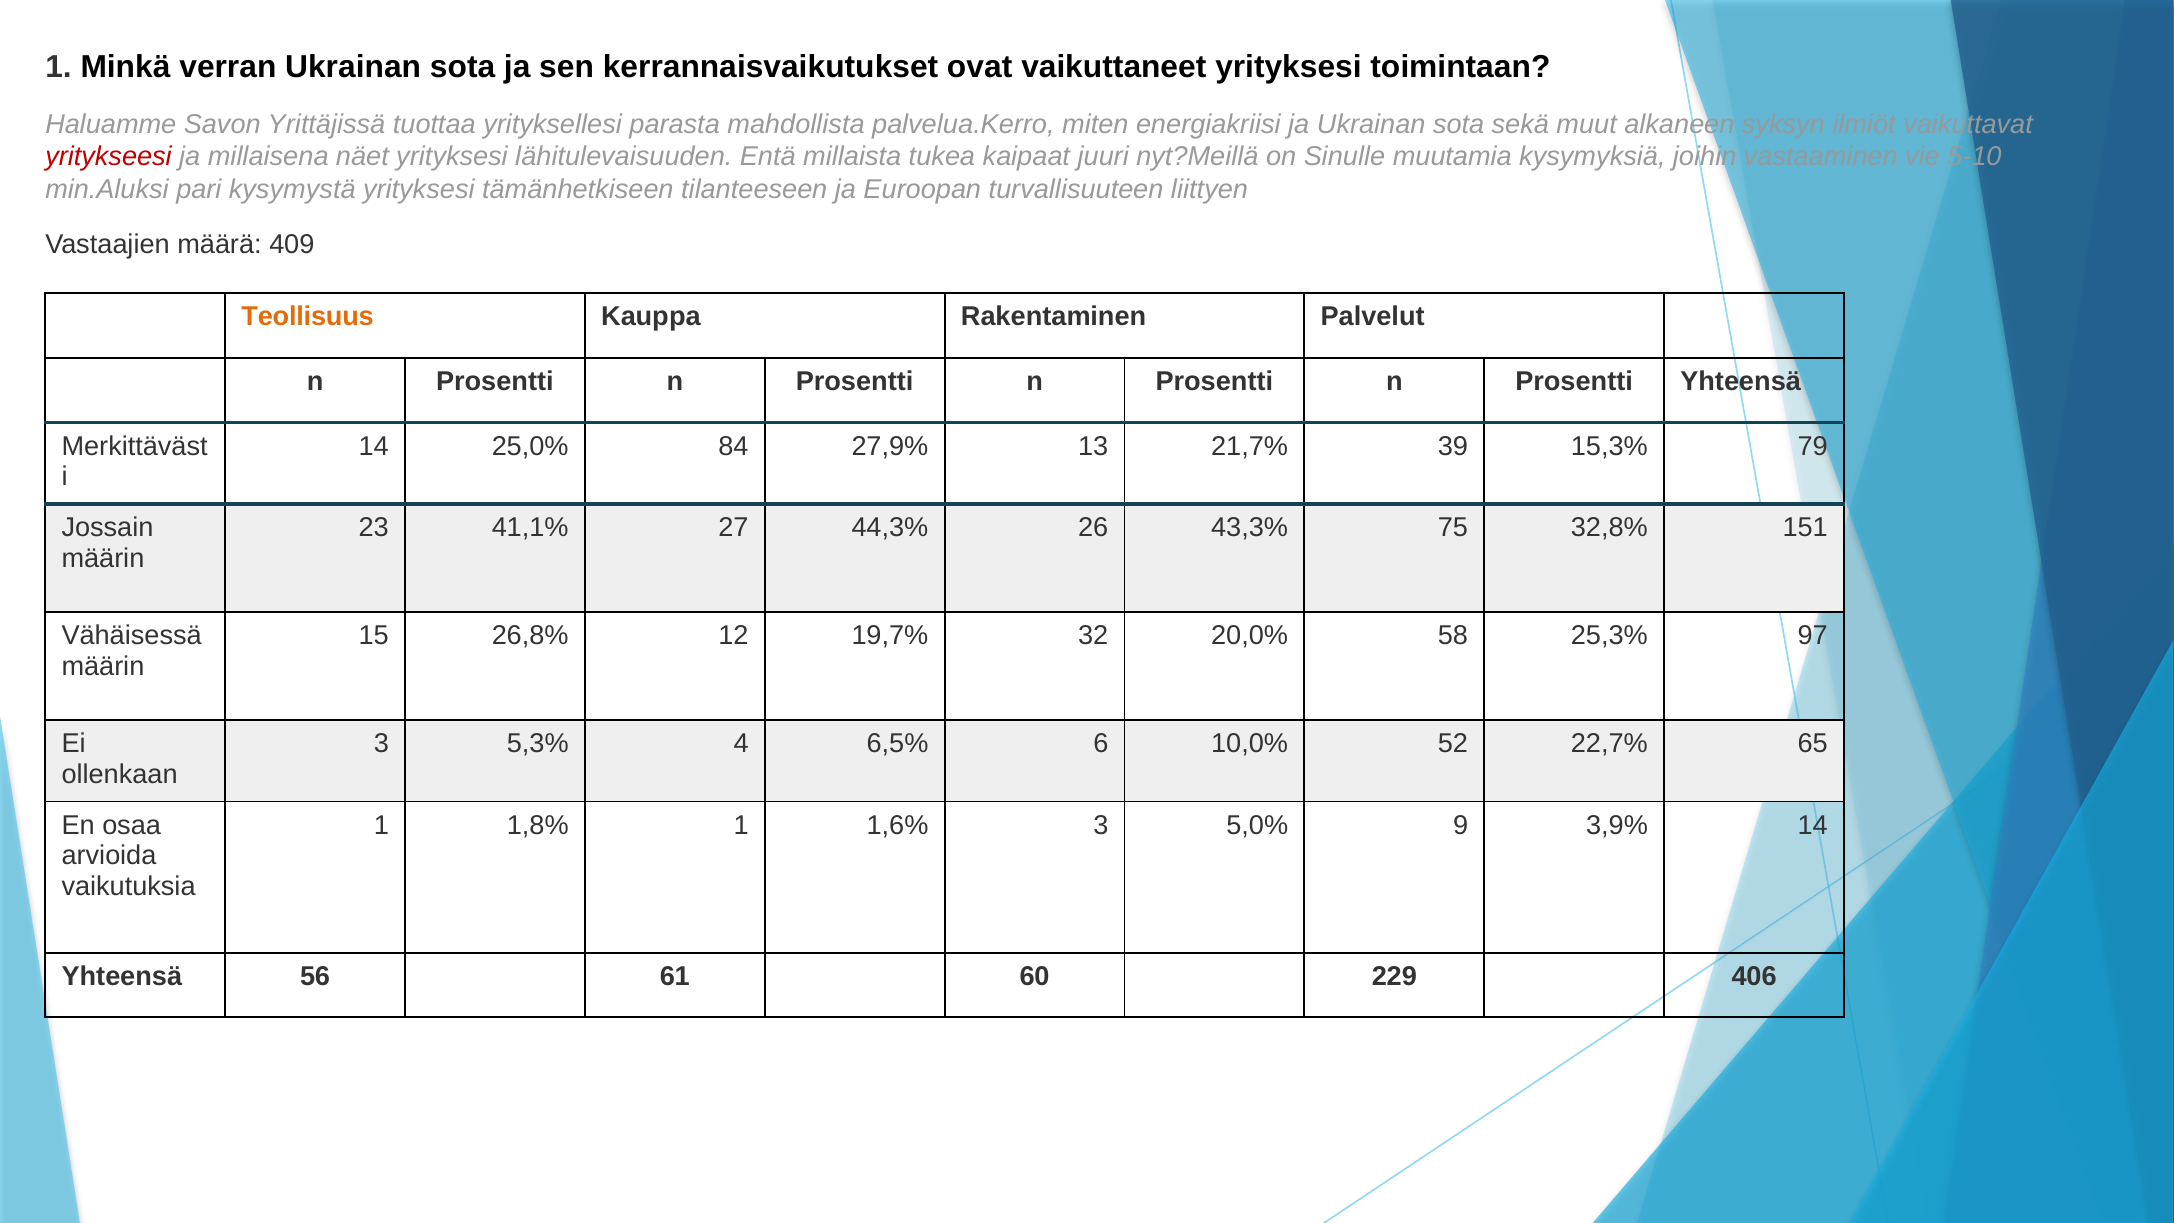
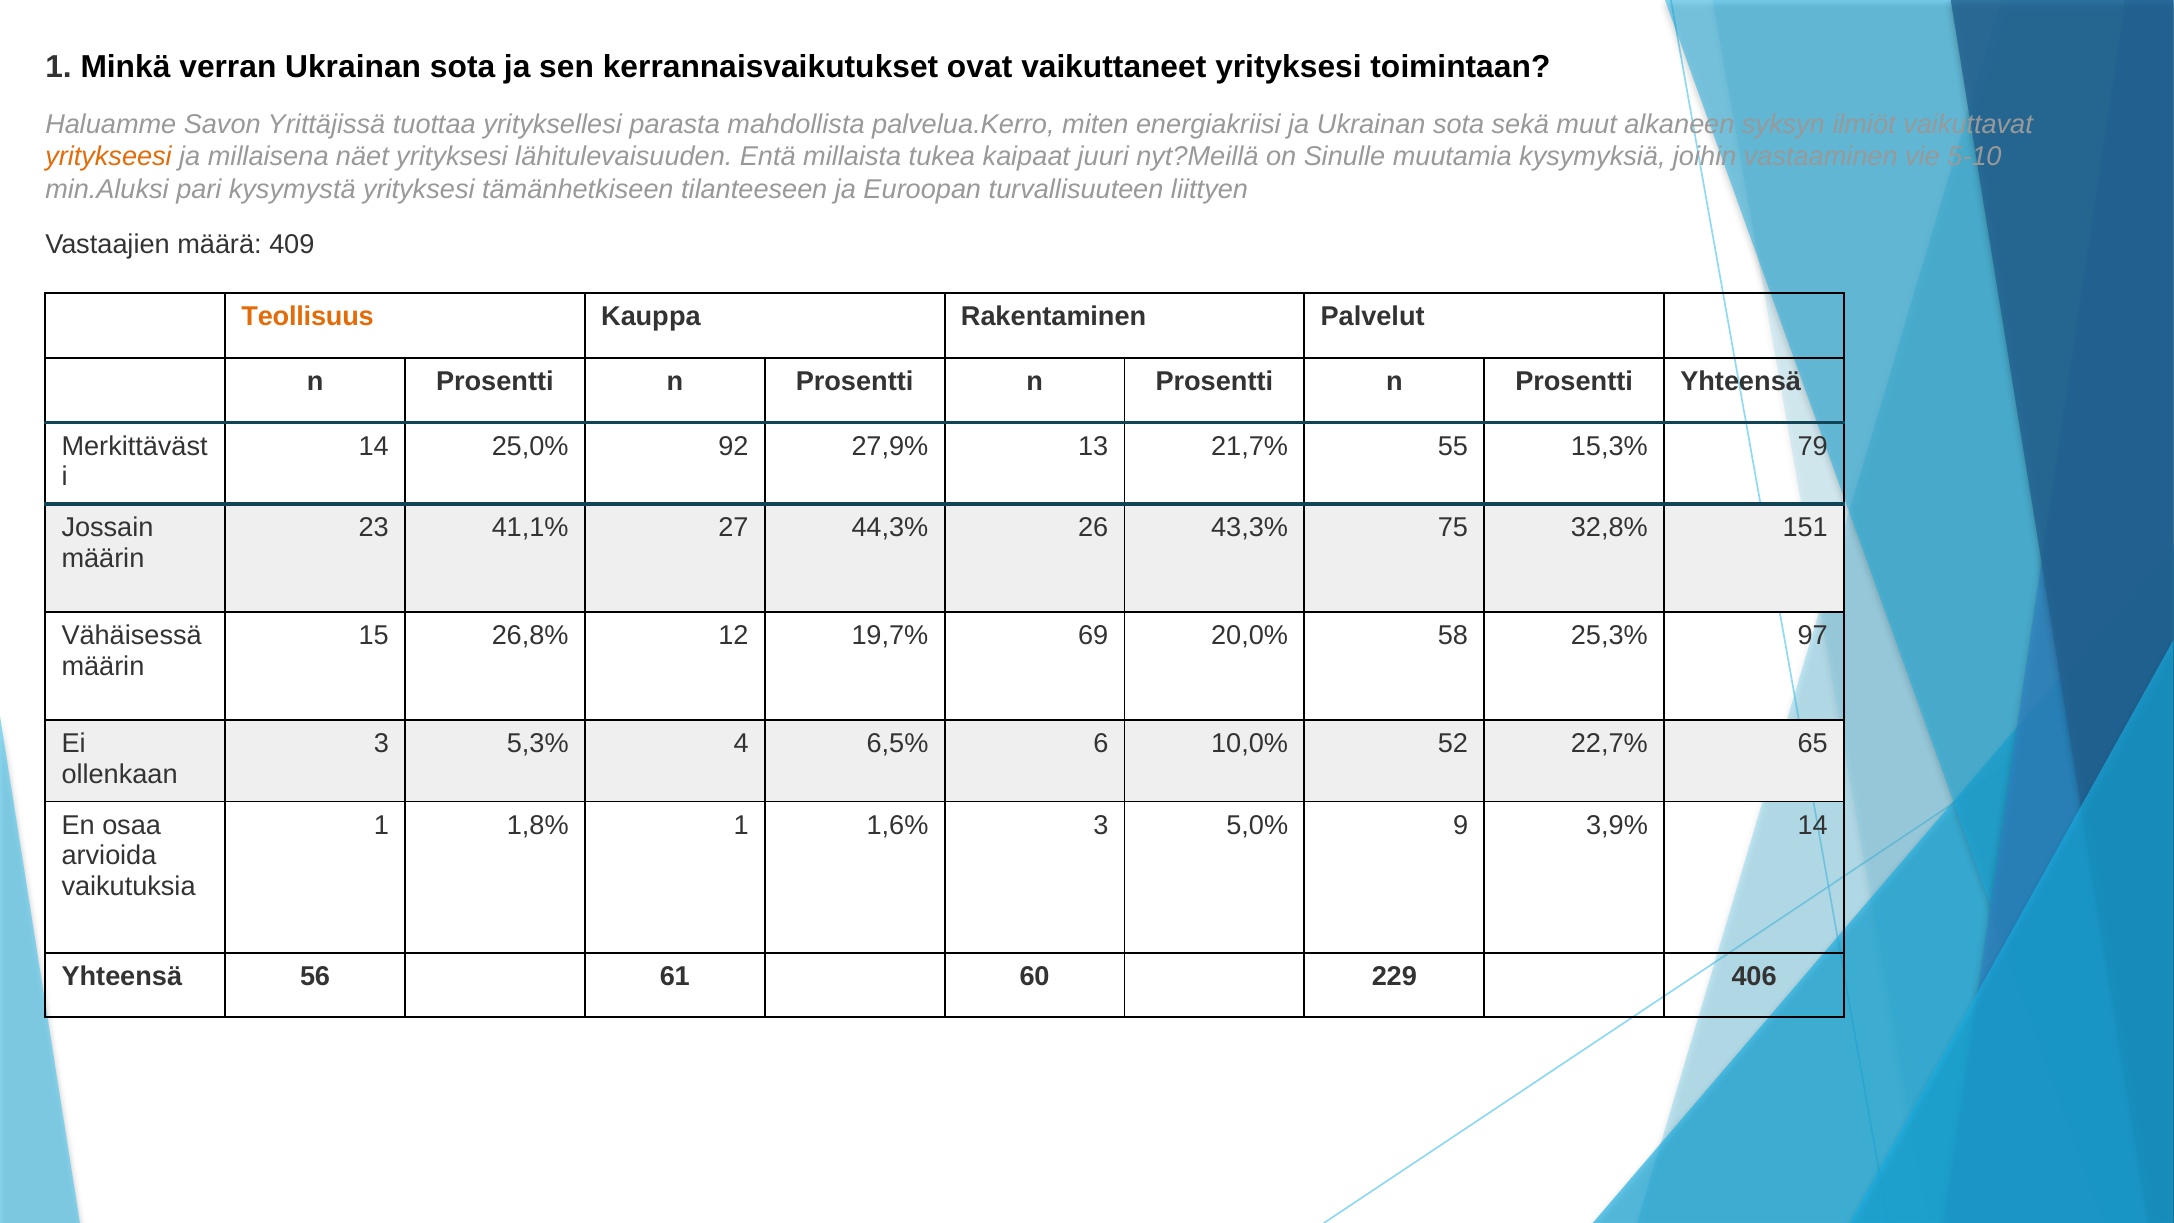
yritykseesi colour: red -> orange
84: 84 -> 92
39: 39 -> 55
32: 32 -> 69
